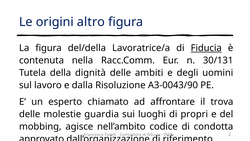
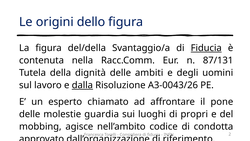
altro: altro -> dello
Lavoratrice/a: Lavoratrice/a -> Svantaggio/a
30/131: 30/131 -> 87/131
dalla underline: none -> present
A3-0043/90: A3-0043/90 -> A3-0043/26
trova: trova -> pone
